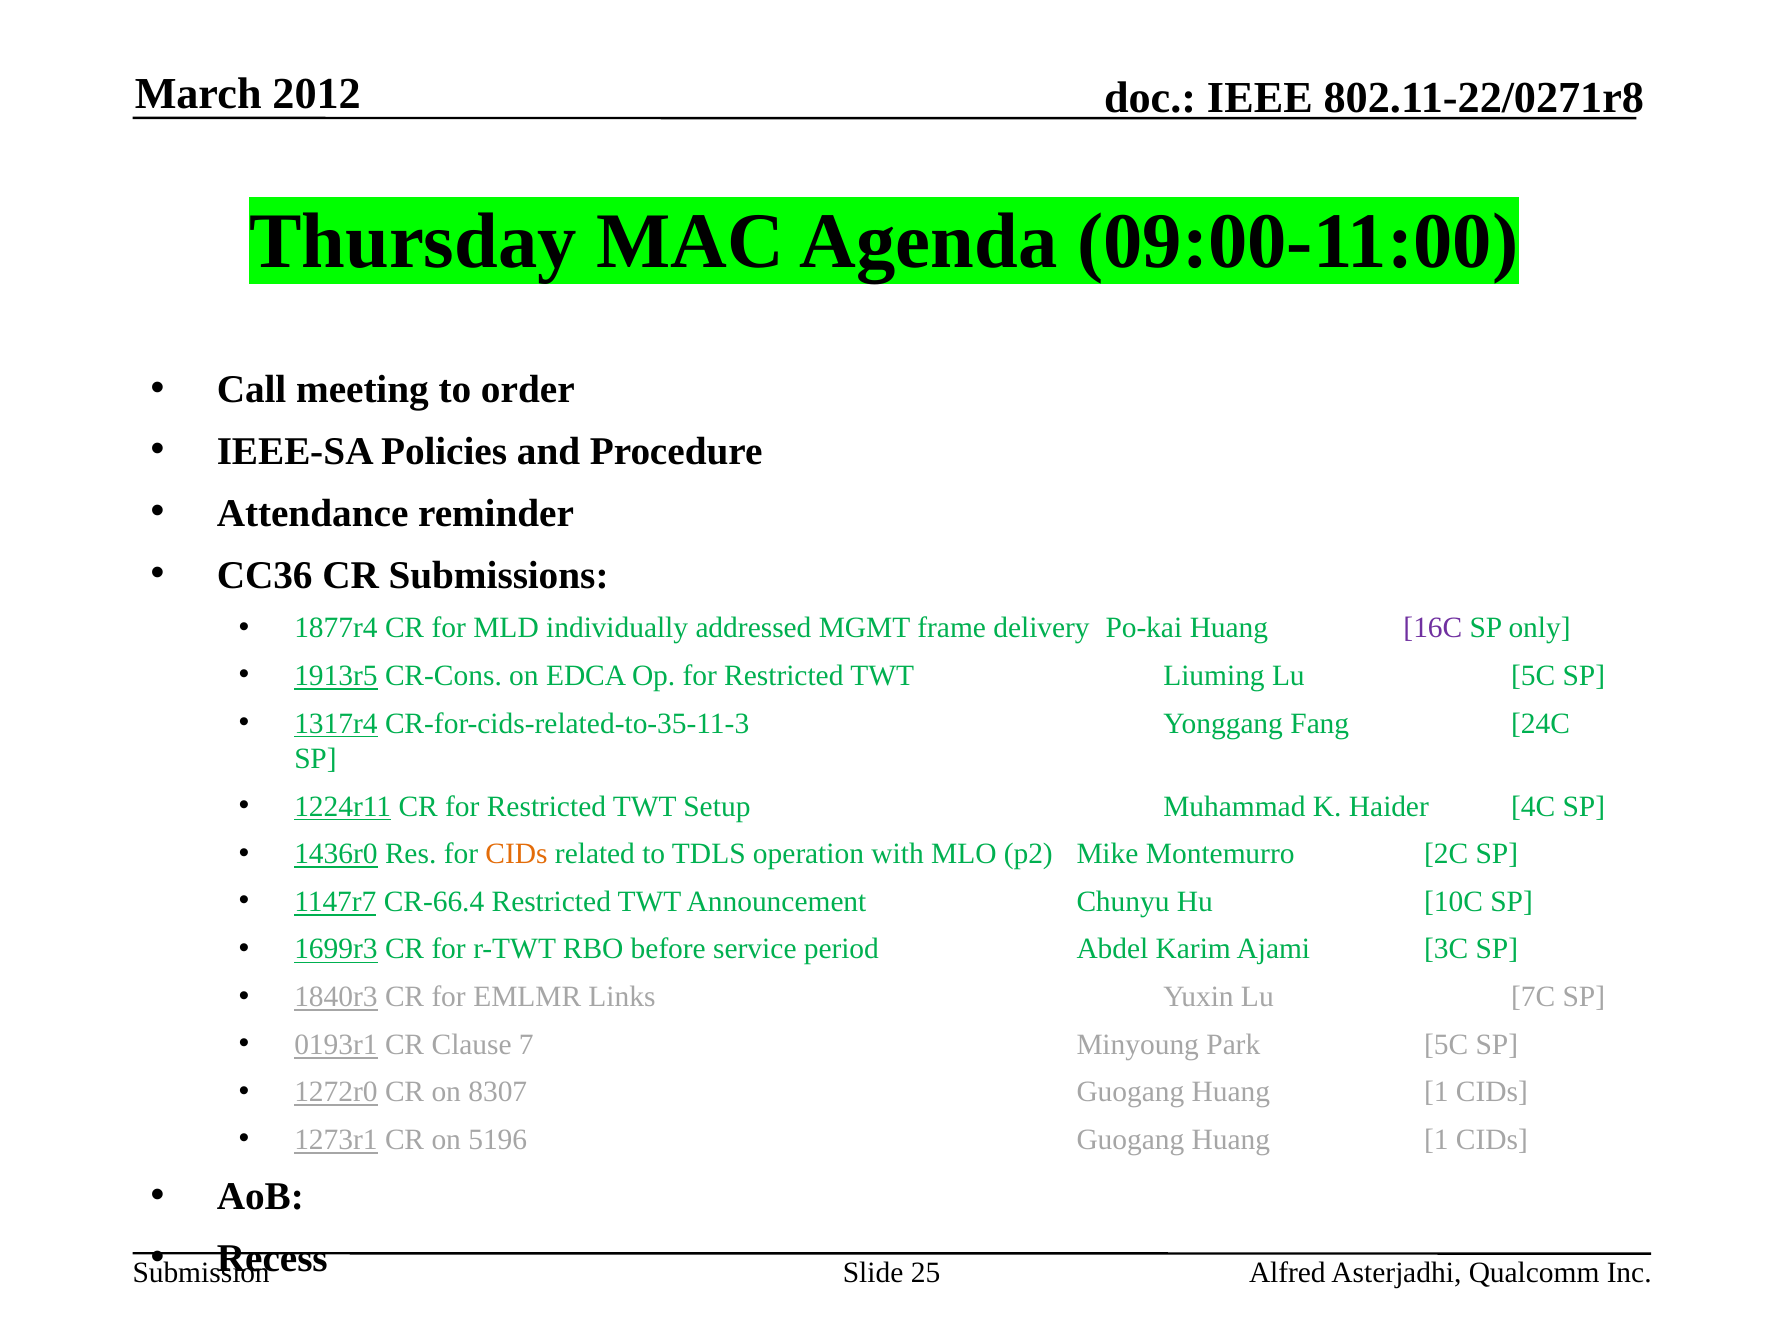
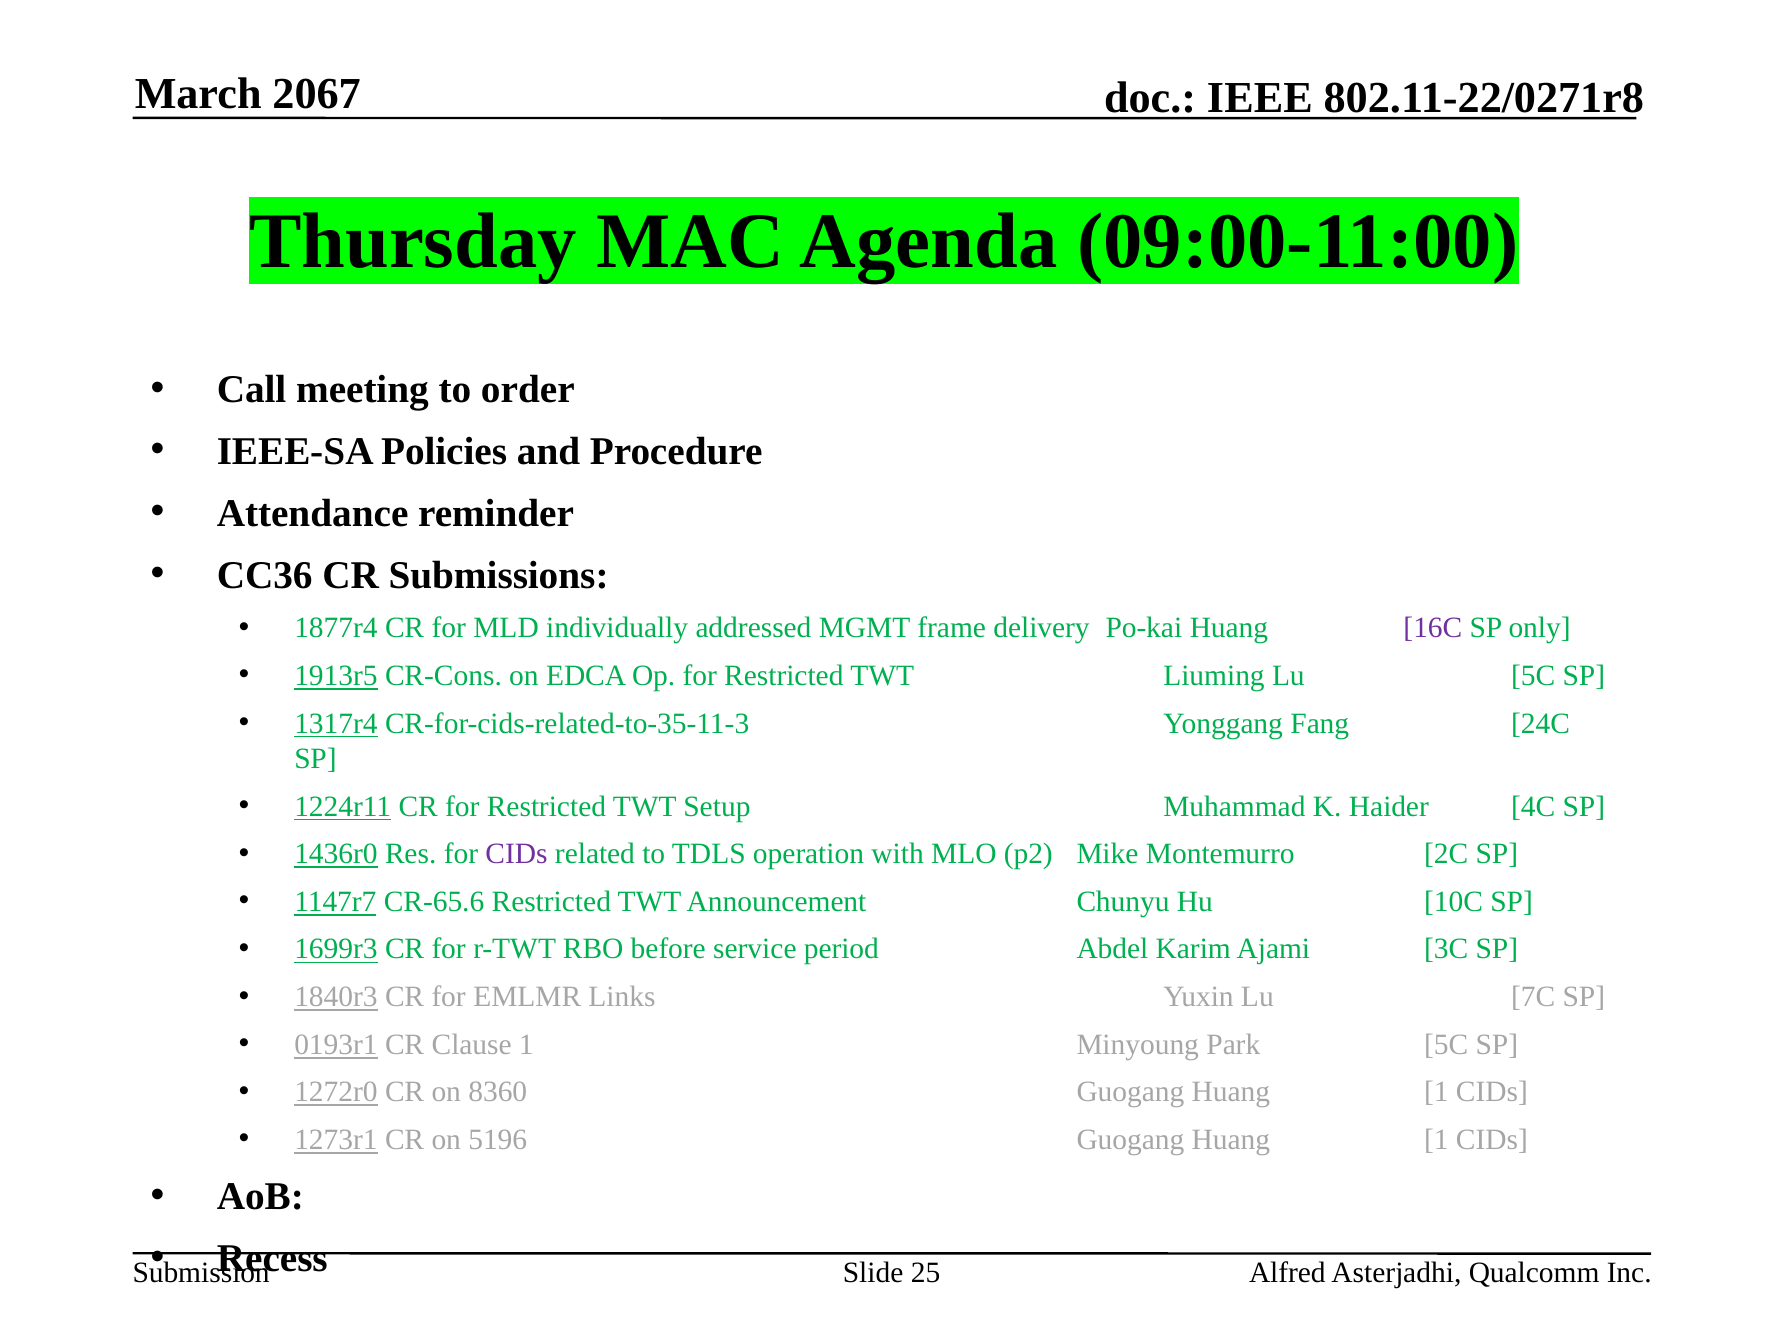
2012: 2012 -> 2067
CIDs at (517, 854) colour: orange -> purple
CR-66.4: CR-66.4 -> CR-65.6
Clause 7: 7 -> 1
8307: 8307 -> 8360
